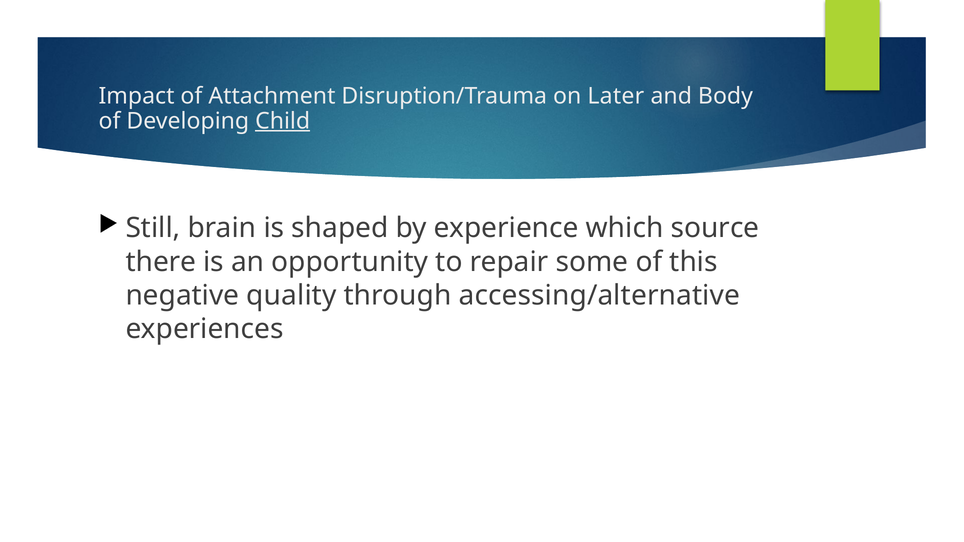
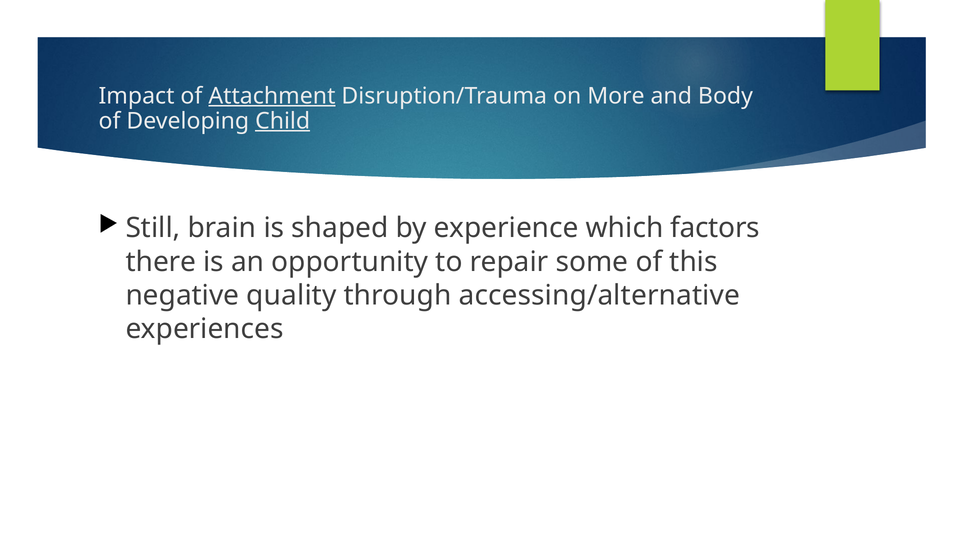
Attachment underline: none -> present
Later: Later -> More
source: source -> factors
